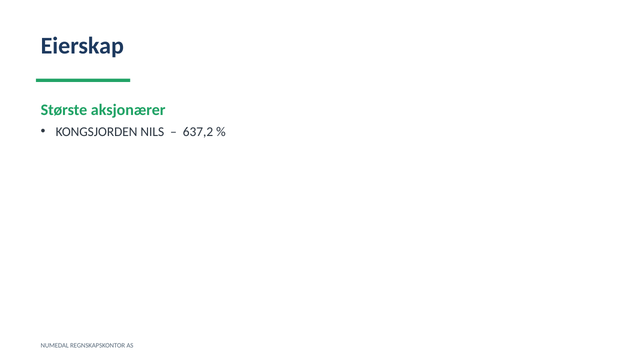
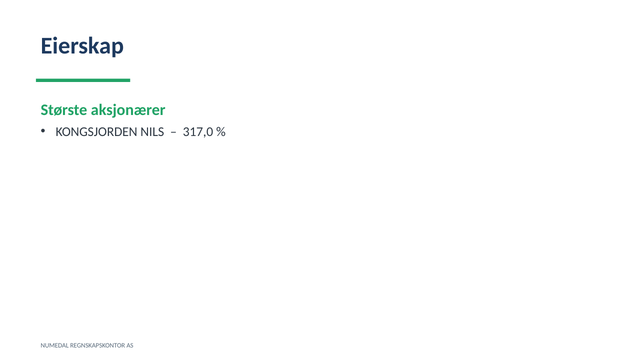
637,2: 637,2 -> 317,0
